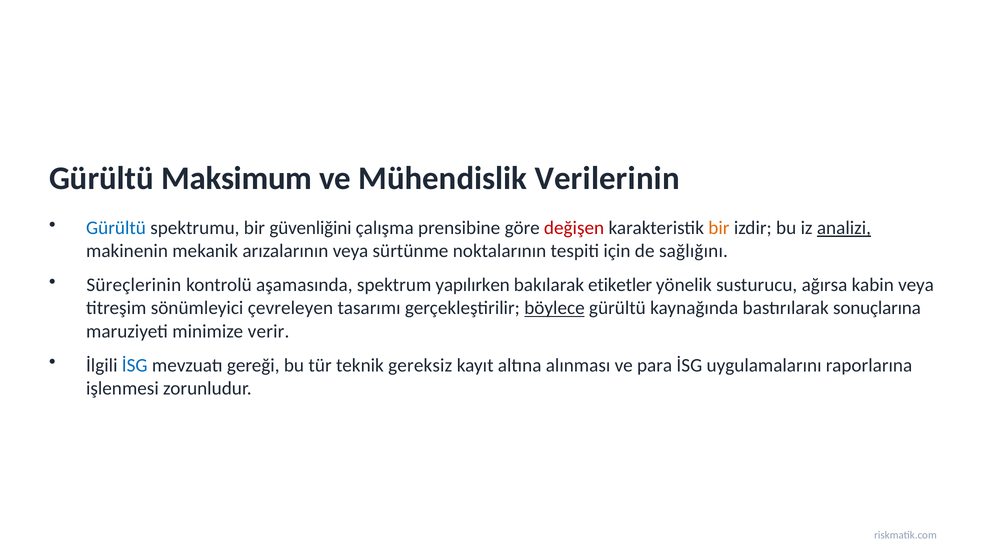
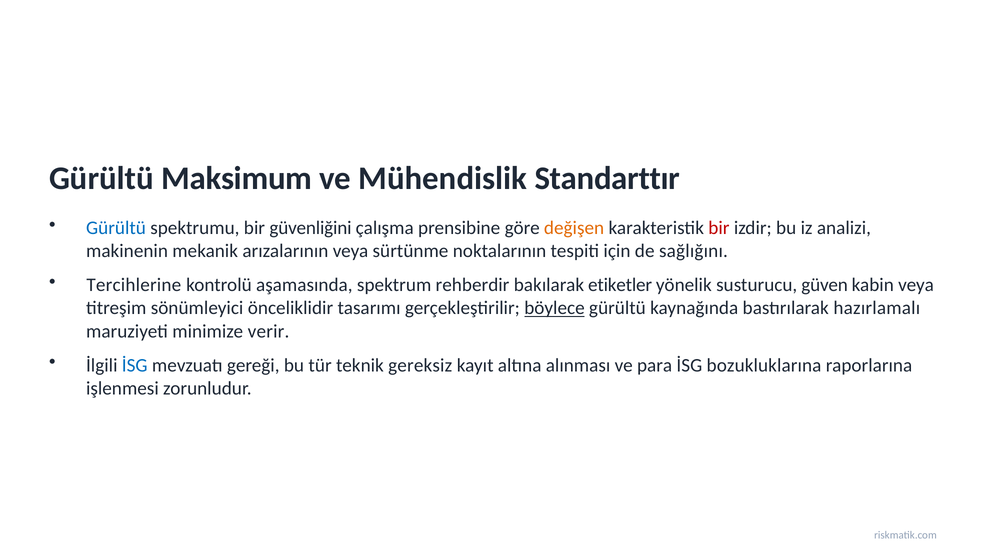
Verilerinin: Verilerinin -> Standarttır
değişen colour: red -> orange
bir at (719, 228) colour: orange -> red
analizi underline: present -> none
Süreçlerinin: Süreçlerinin -> Tercihlerine
yapılırken: yapılırken -> rehberdir
ağırsa: ağırsa -> güven
çevreleyen: çevreleyen -> önceliklidir
sonuçlarına: sonuçlarına -> hazırlamalı
uygulamalarını: uygulamalarını -> bozukluklarına
